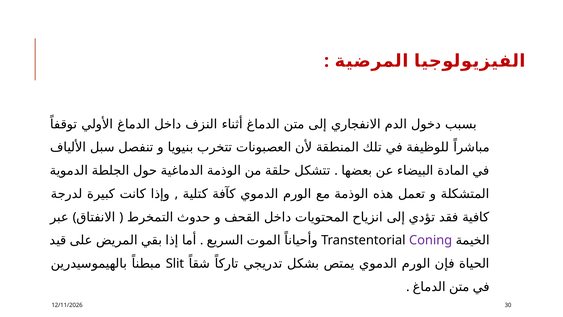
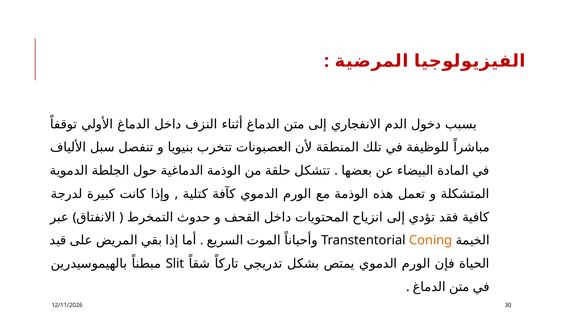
Coning colour: purple -> orange
